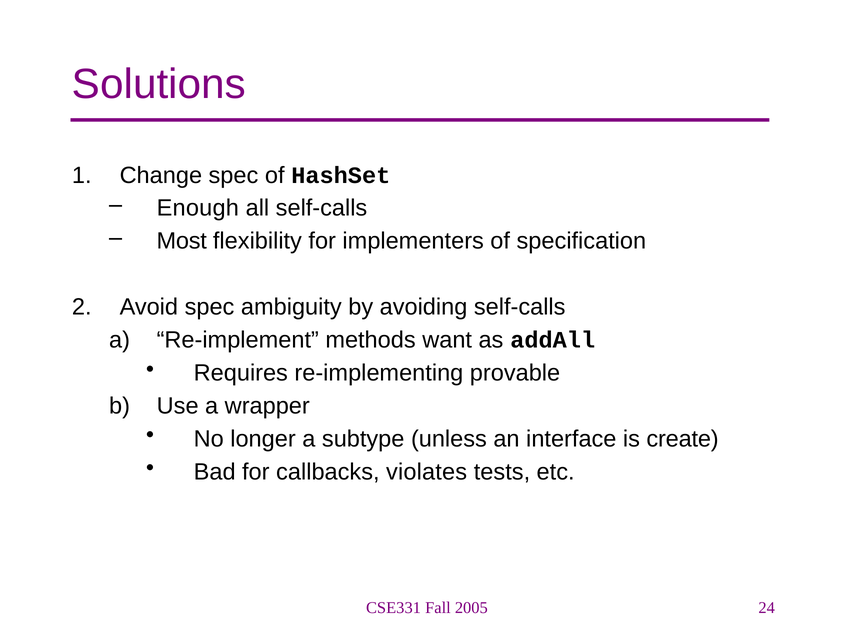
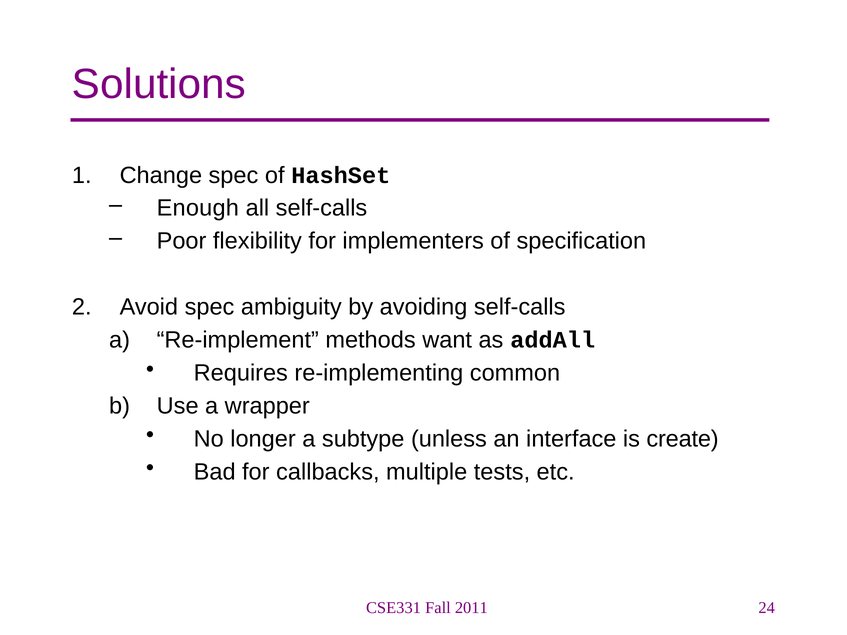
Most: Most -> Poor
provable: provable -> common
violates: violates -> multiple
2005: 2005 -> 2011
